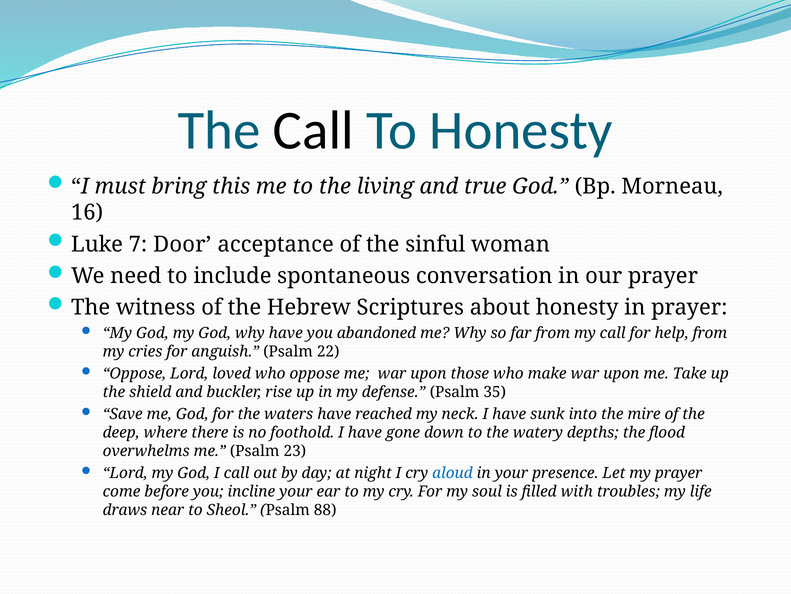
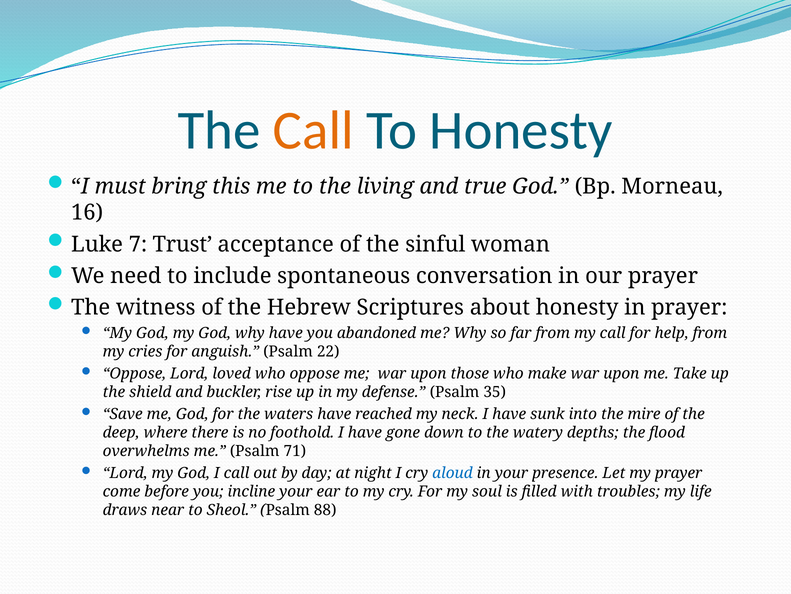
Call at (313, 131) colour: black -> orange
Door: Door -> Trust
23: 23 -> 71
